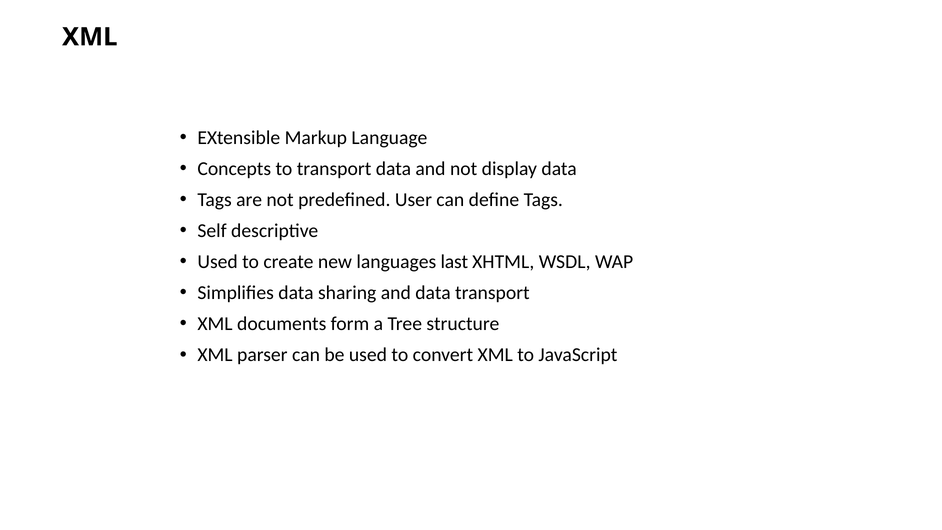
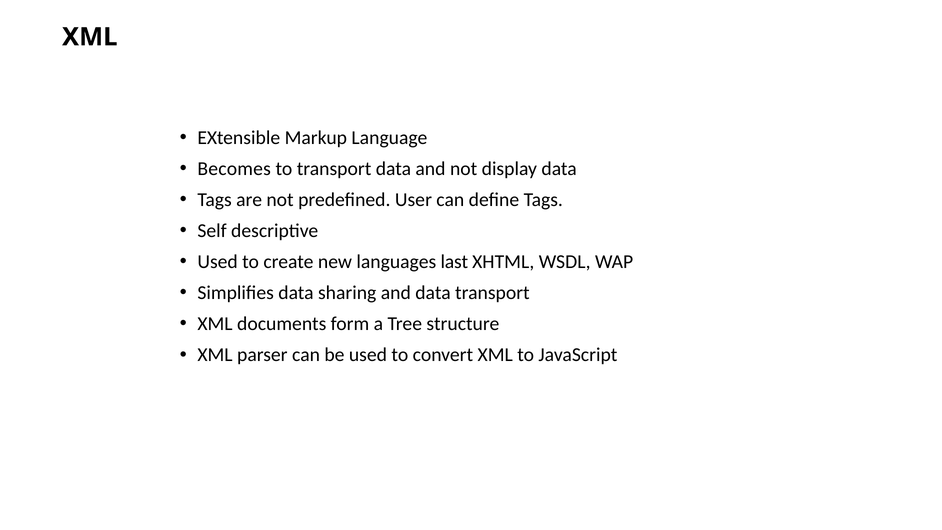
Concepts: Concepts -> Becomes
